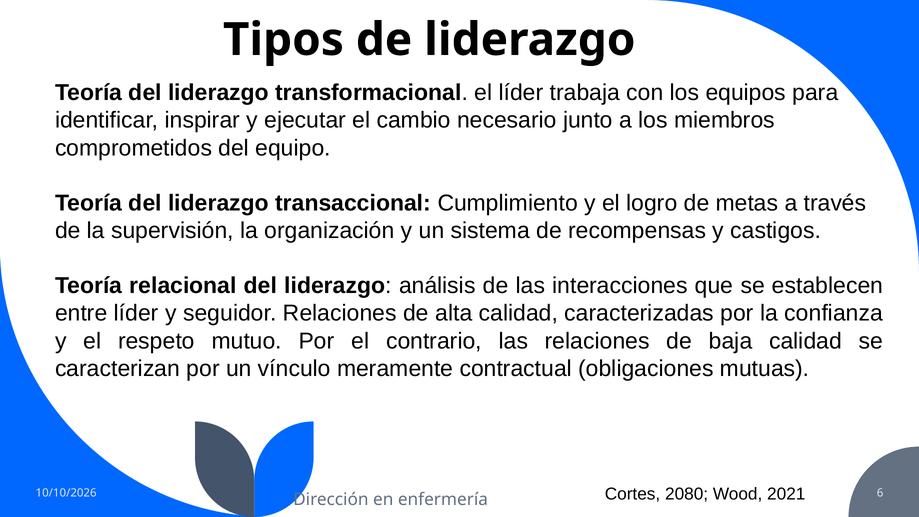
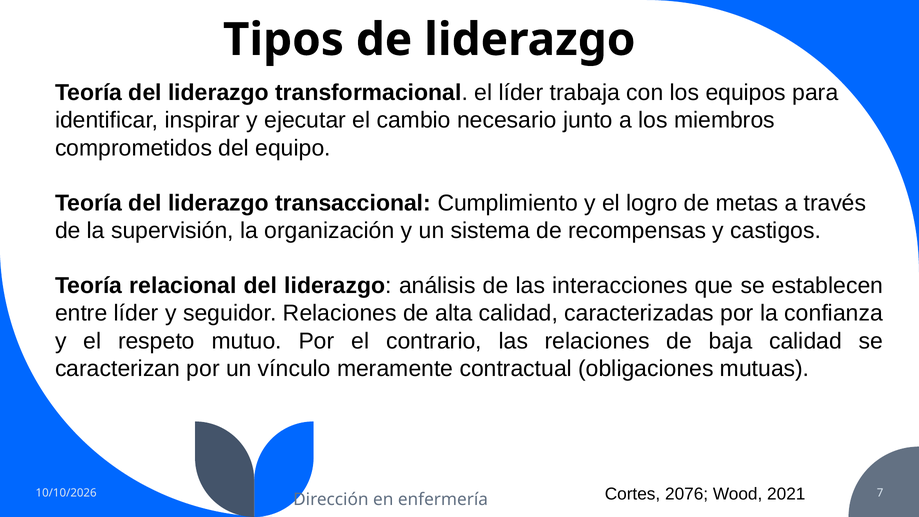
2080: 2080 -> 2076
6: 6 -> 7
